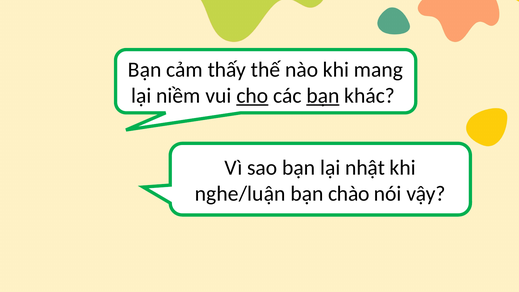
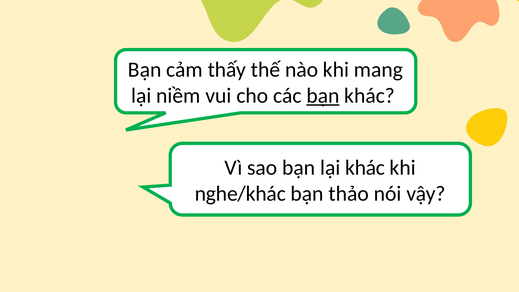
cho underline: present -> none
lại nhật: nhật -> khác
nghe/luận: nghe/luận -> nghe/khác
chào: chào -> thảo
